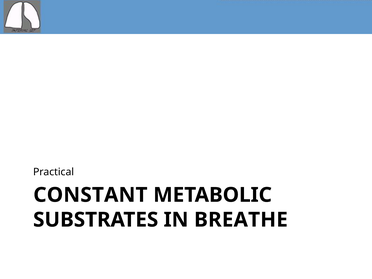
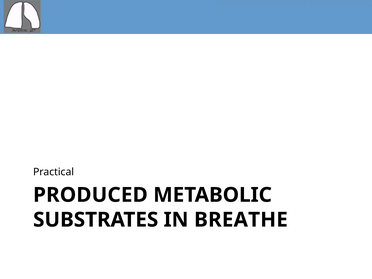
CONSTANT: CONSTANT -> PRODUCED
